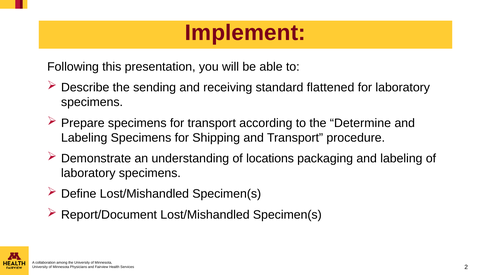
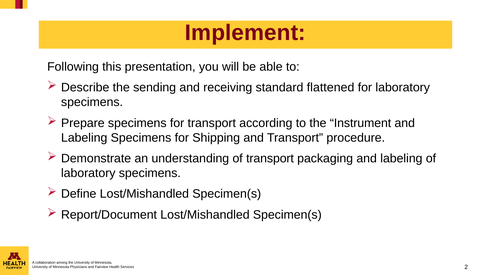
Determine: Determine -> Instrument
of locations: locations -> transport
